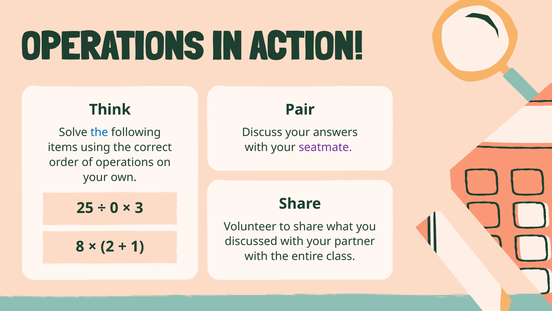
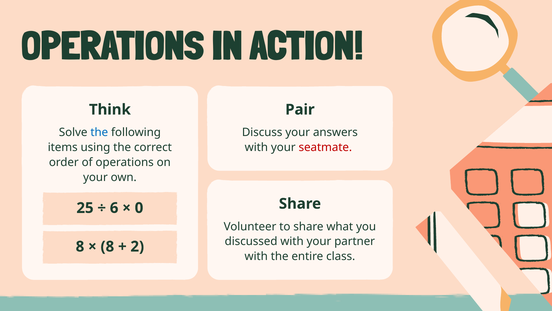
seatmate colour: purple -> red
0: 0 -> 6
3: 3 -> 0
2 at (107, 246): 2 -> 8
1: 1 -> 2
